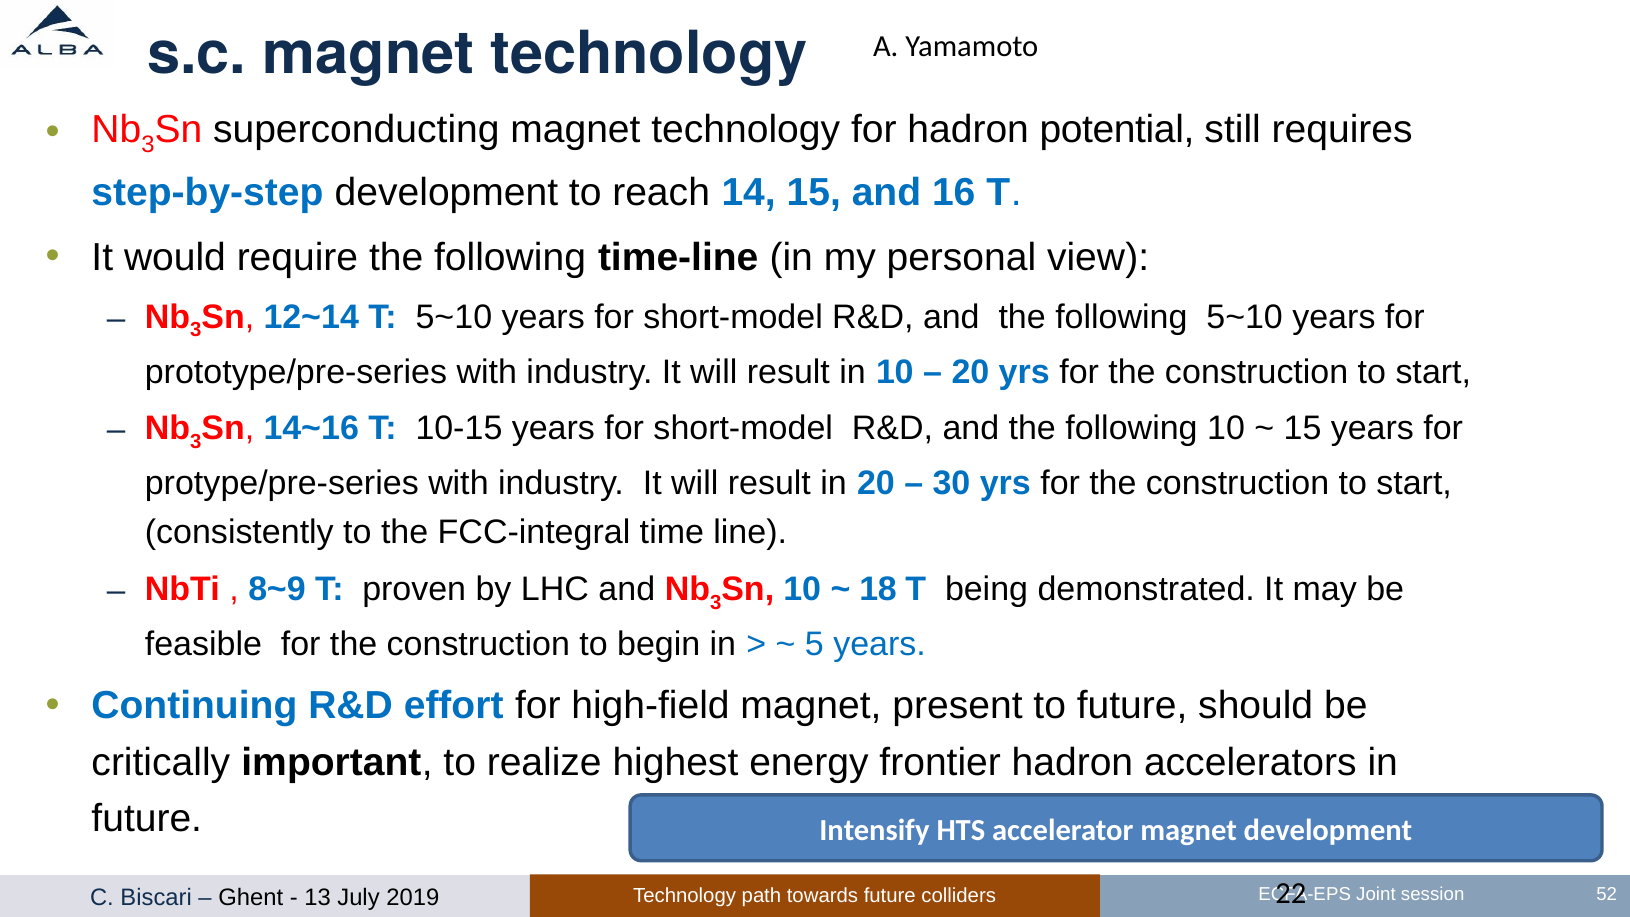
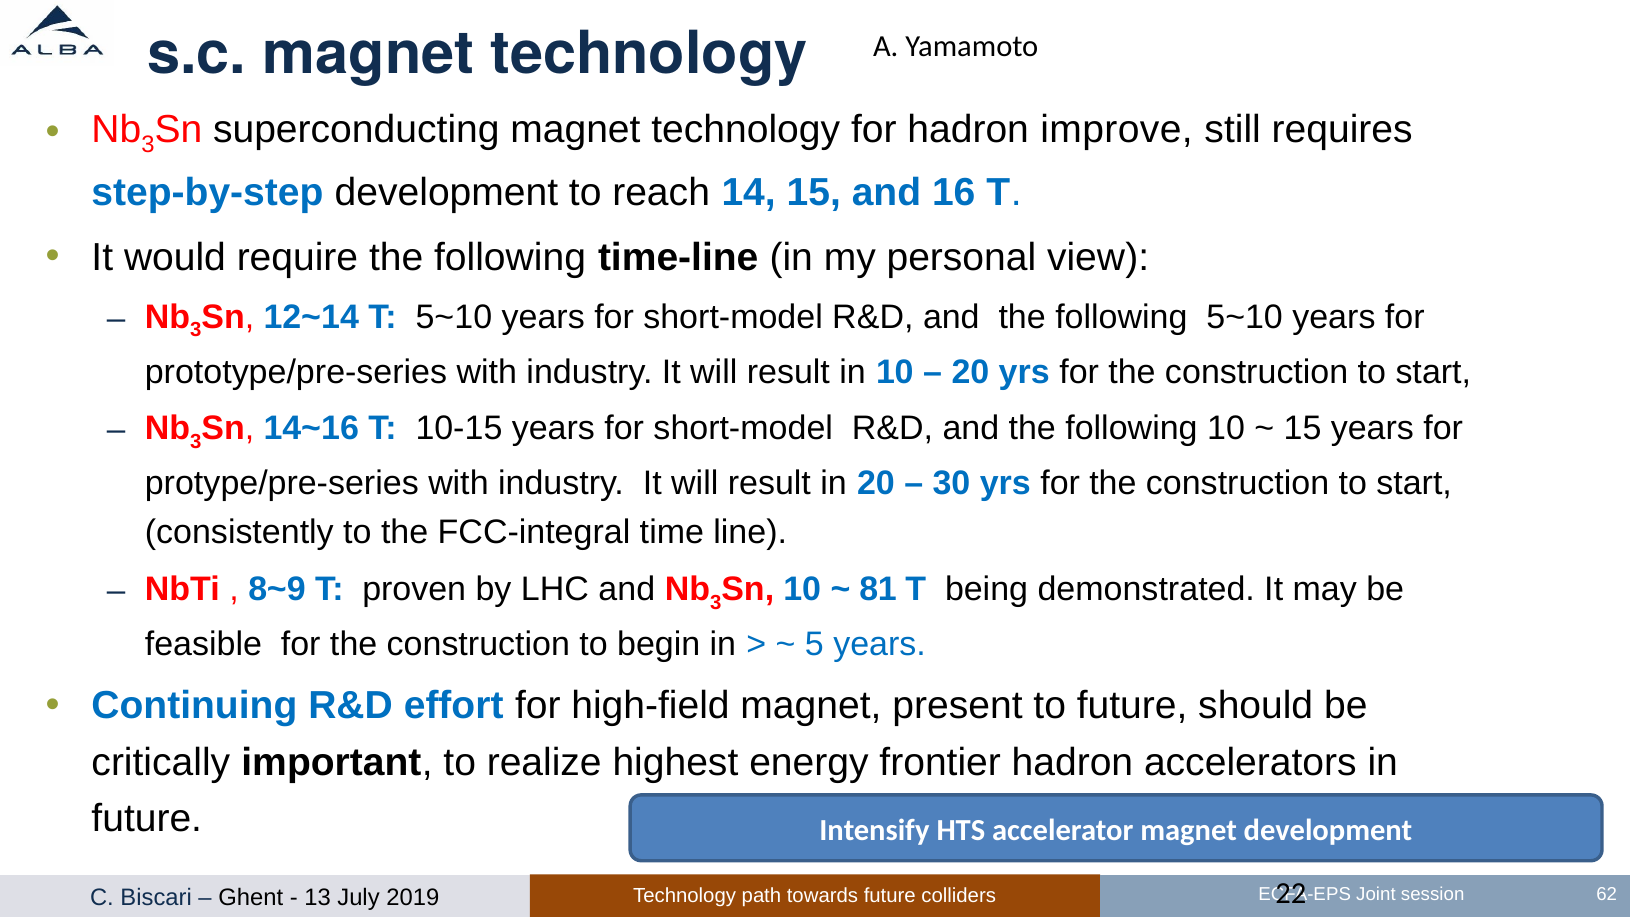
potential: potential -> improve
18: 18 -> 81
52: 52 -> 62
